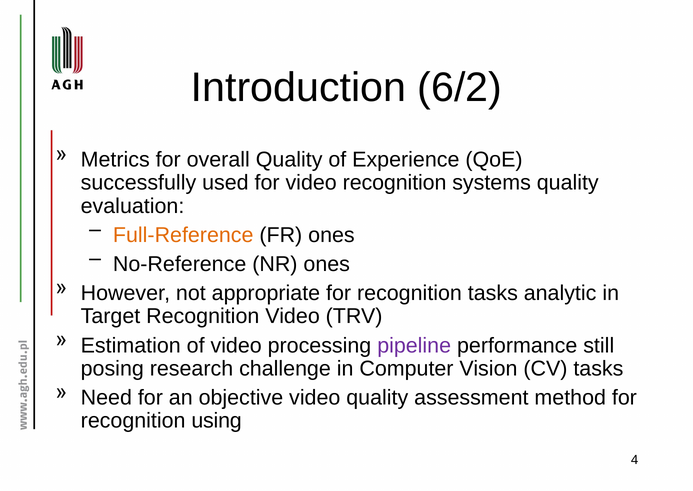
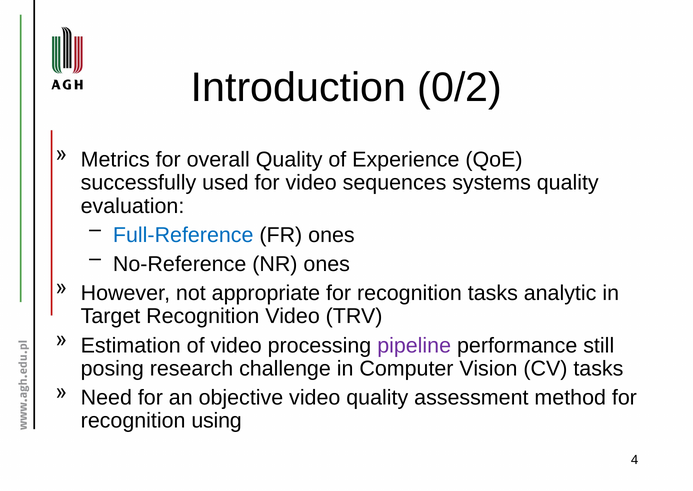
6/2: 6/2 -> 0/2
video recognition: recognition -> sequences
Full-Reference colour: orange -> blue
